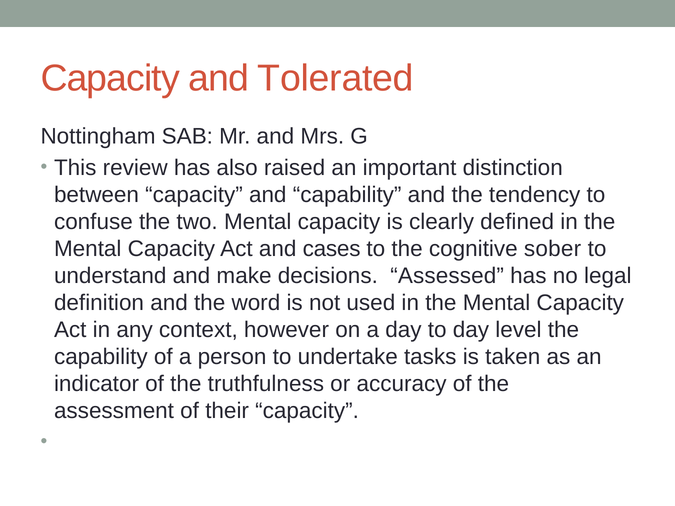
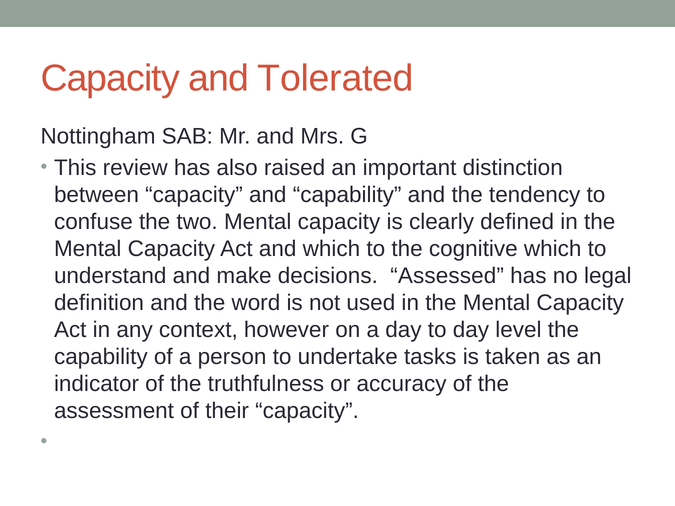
and cases: cases -> which
cognitive sober: sober -> which
